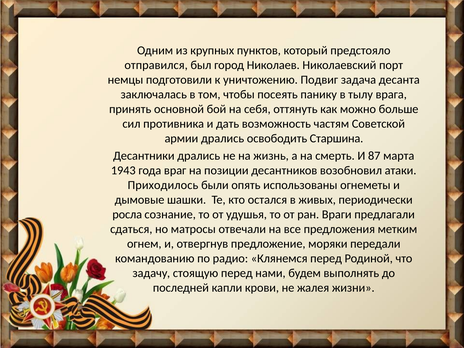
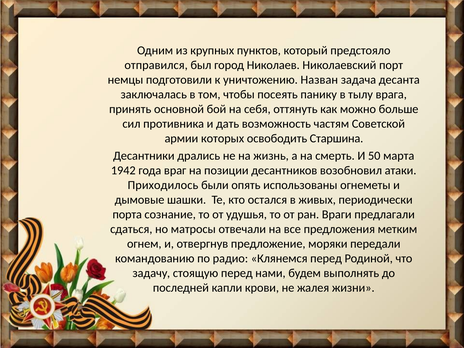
Подвиг: Подвиг -> Назван
армии дрались: дрались -> которых
87: 87 -> 50
1943: 1943 -> 1942
росла: росла -> порта
